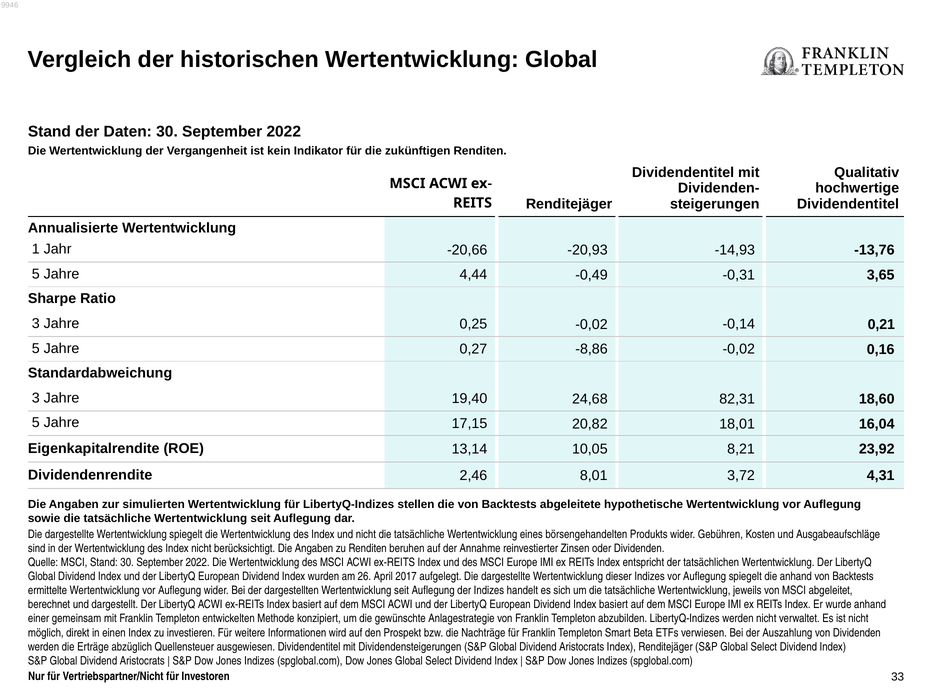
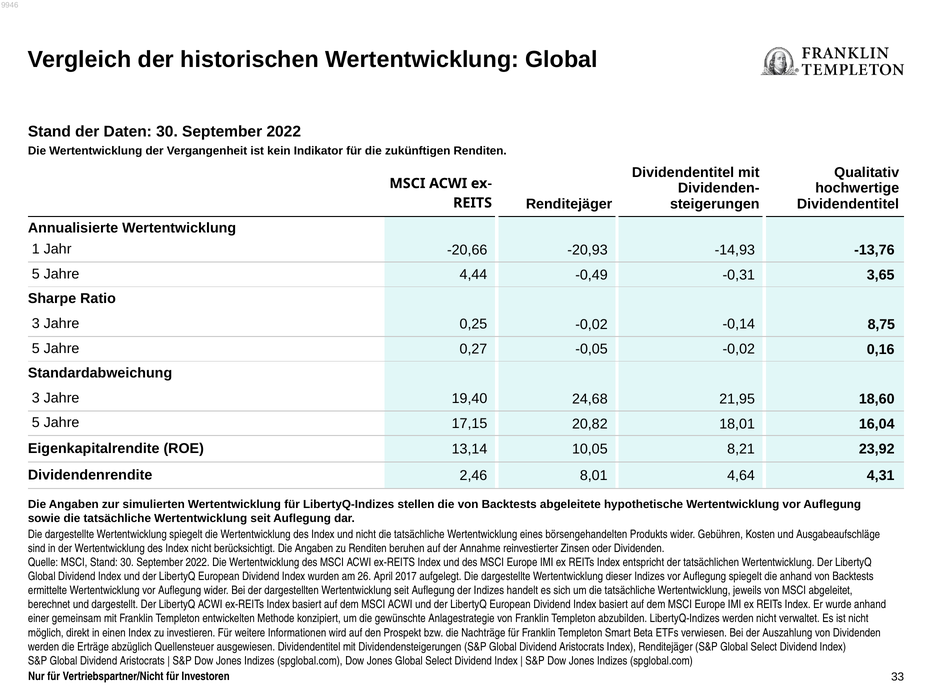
0,21: 0,21 -> 8,75
-8,86: -8,86 -> -0,05
82,31: 82,31 -> 21,95
3,72: 3,72 -> 4,64
